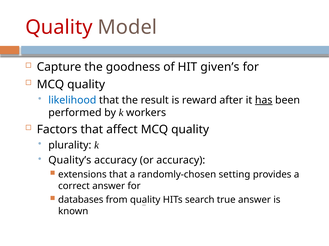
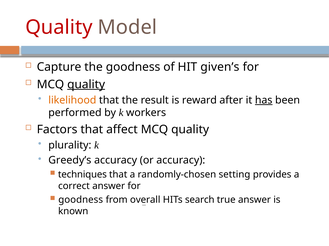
quality at (86, 85) underline: none -> present
likelihood colour: blue -> orange
Quality’s: Quality’s -> Greedy’s
extensions: extensions -> techniques
databases at (81, 200): databases -> goodness
from quality: quality -> overall
